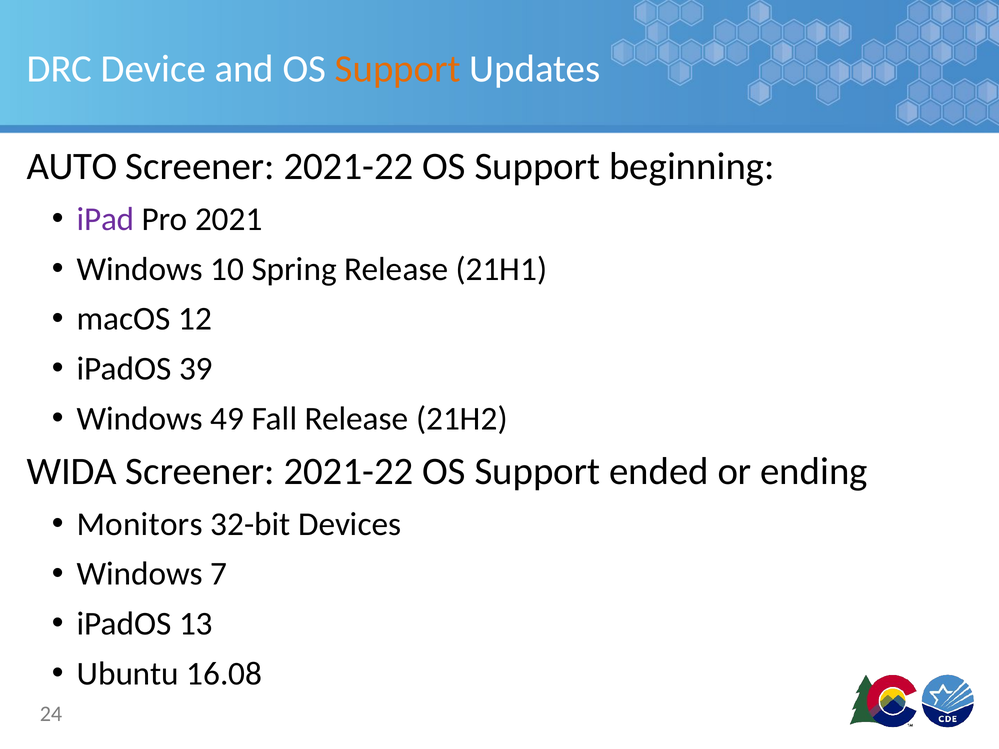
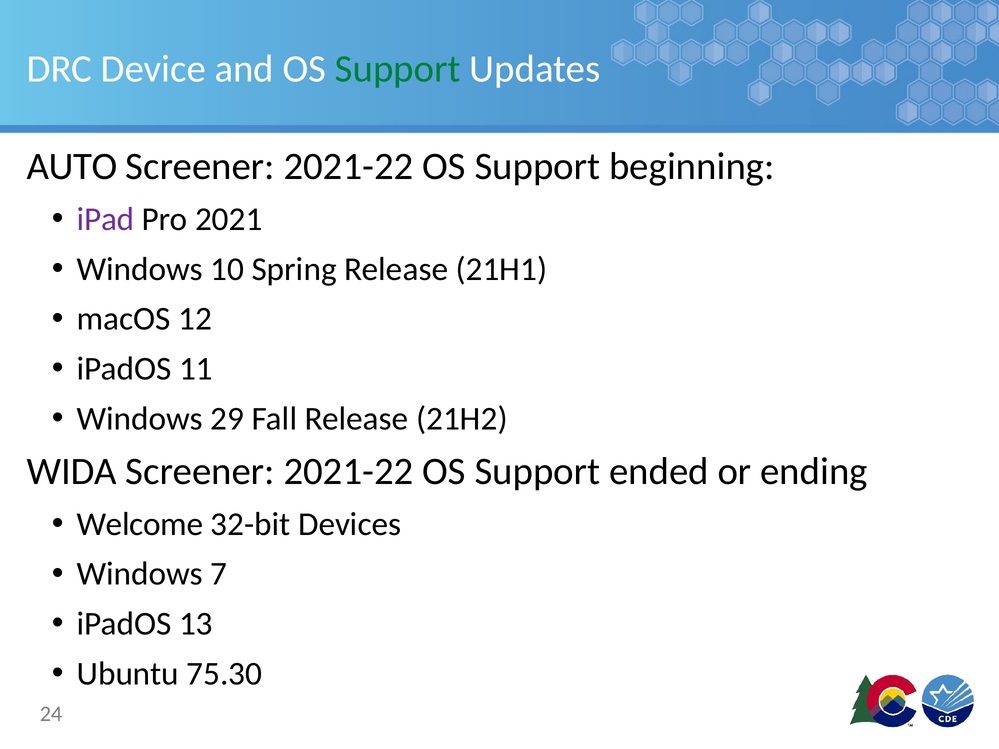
Support at (398, 69) colour: orange -> green
39: 39 -> 11
49: 49 -> 29
Monitors: Monitors -> Welcome
16.08: 16.08 -> 75.30
